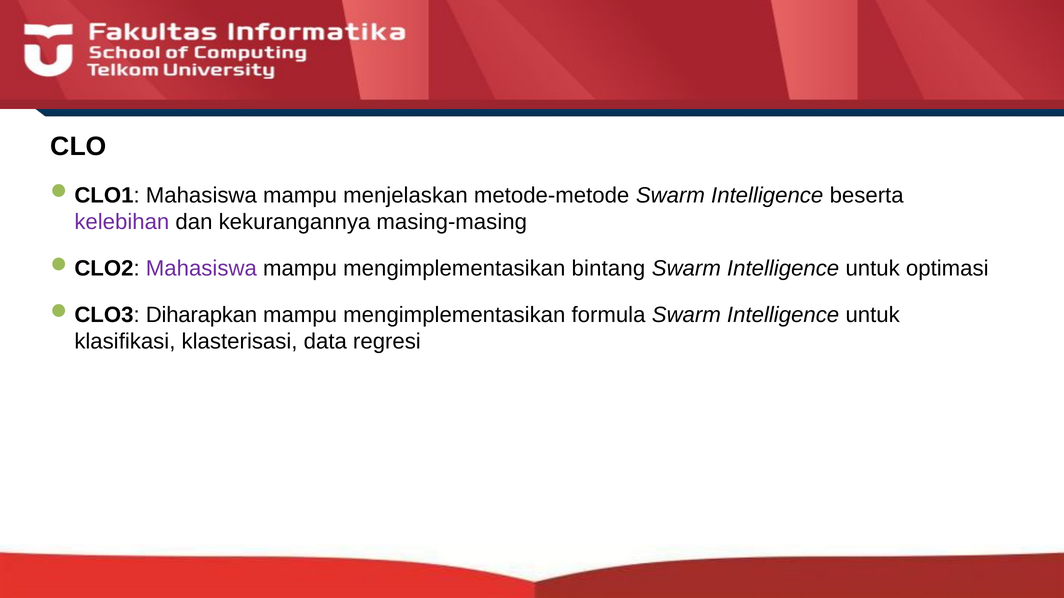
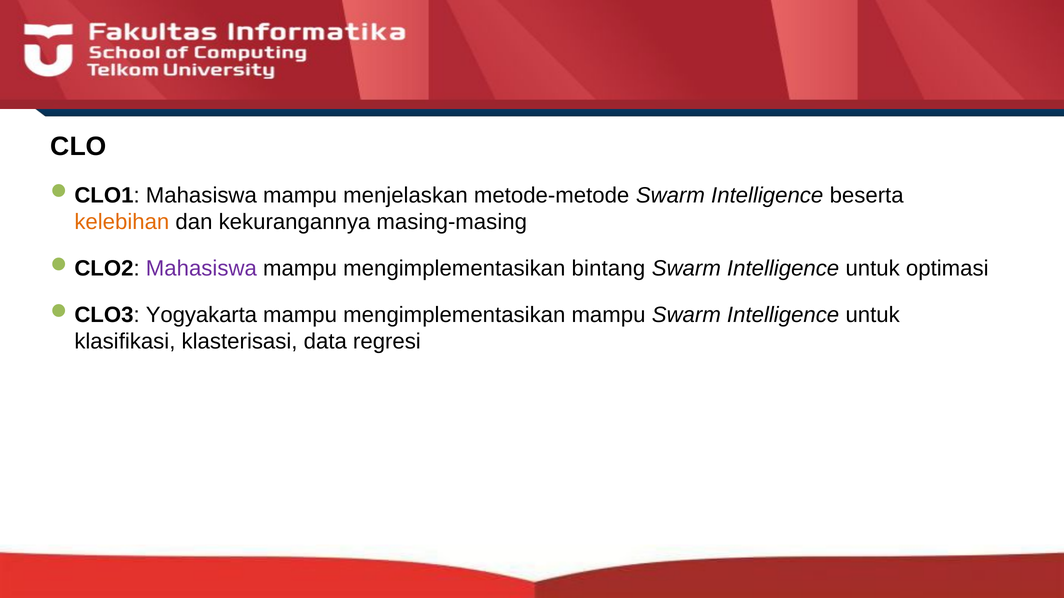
kelebihan colour: purple -> orange
Diharapkan: Diharapkan -> Yogyakarta
mengimplementasikan formula: formula -> mampu
